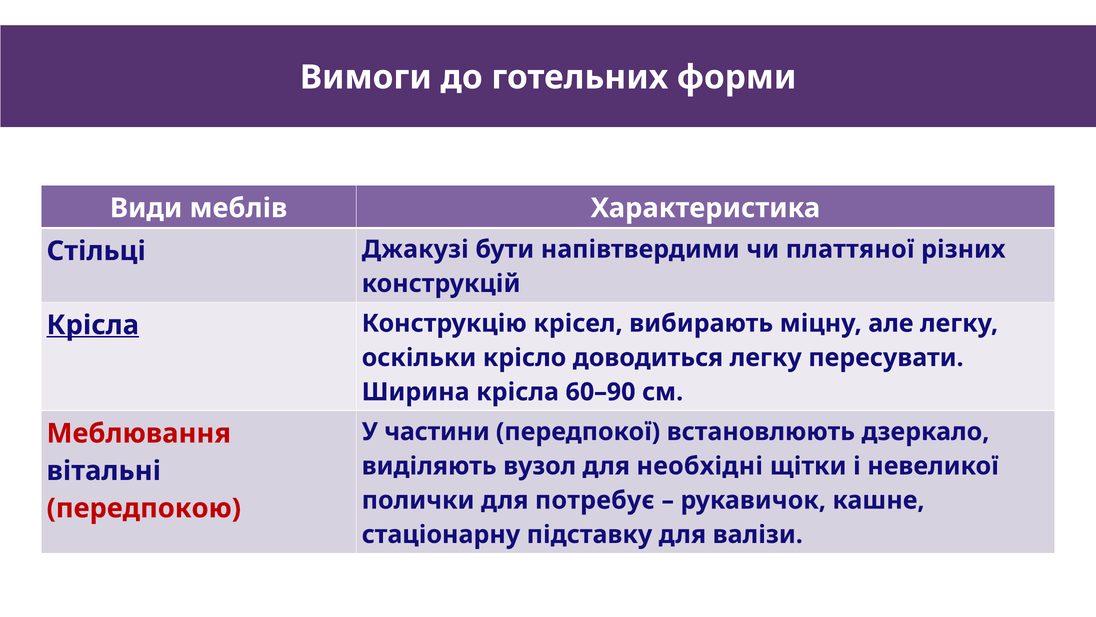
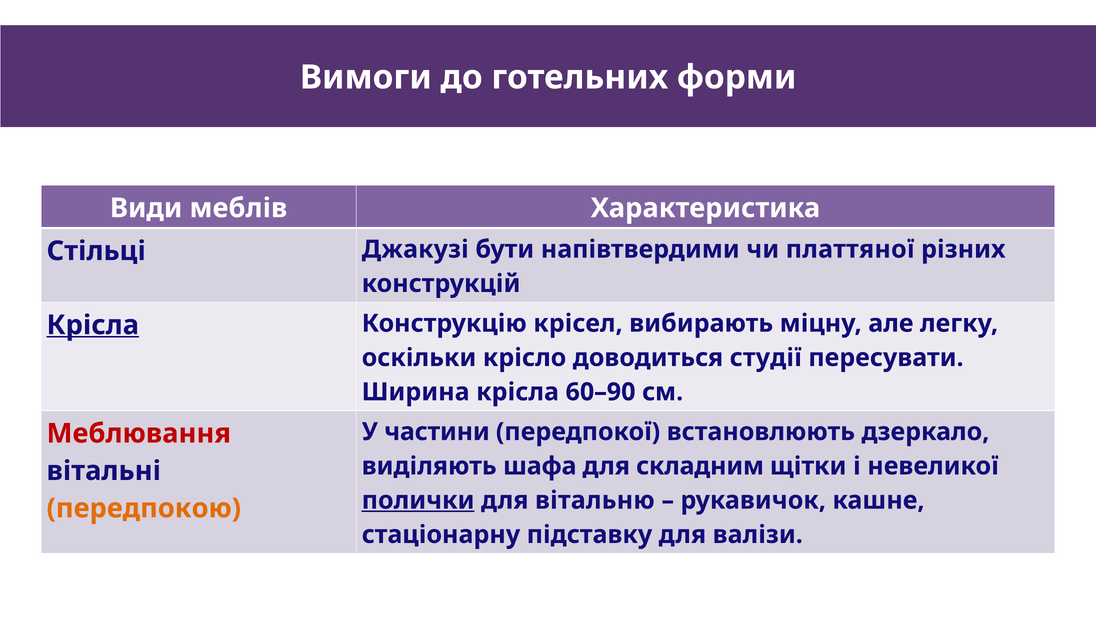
доводиться легку: легку -> студії
вузол: вузол -> шафа
необхідні: необхідні -> складним
полички underline: none -> present
потребує: потребує -> вітальню
передпокою colour: red -> orange
